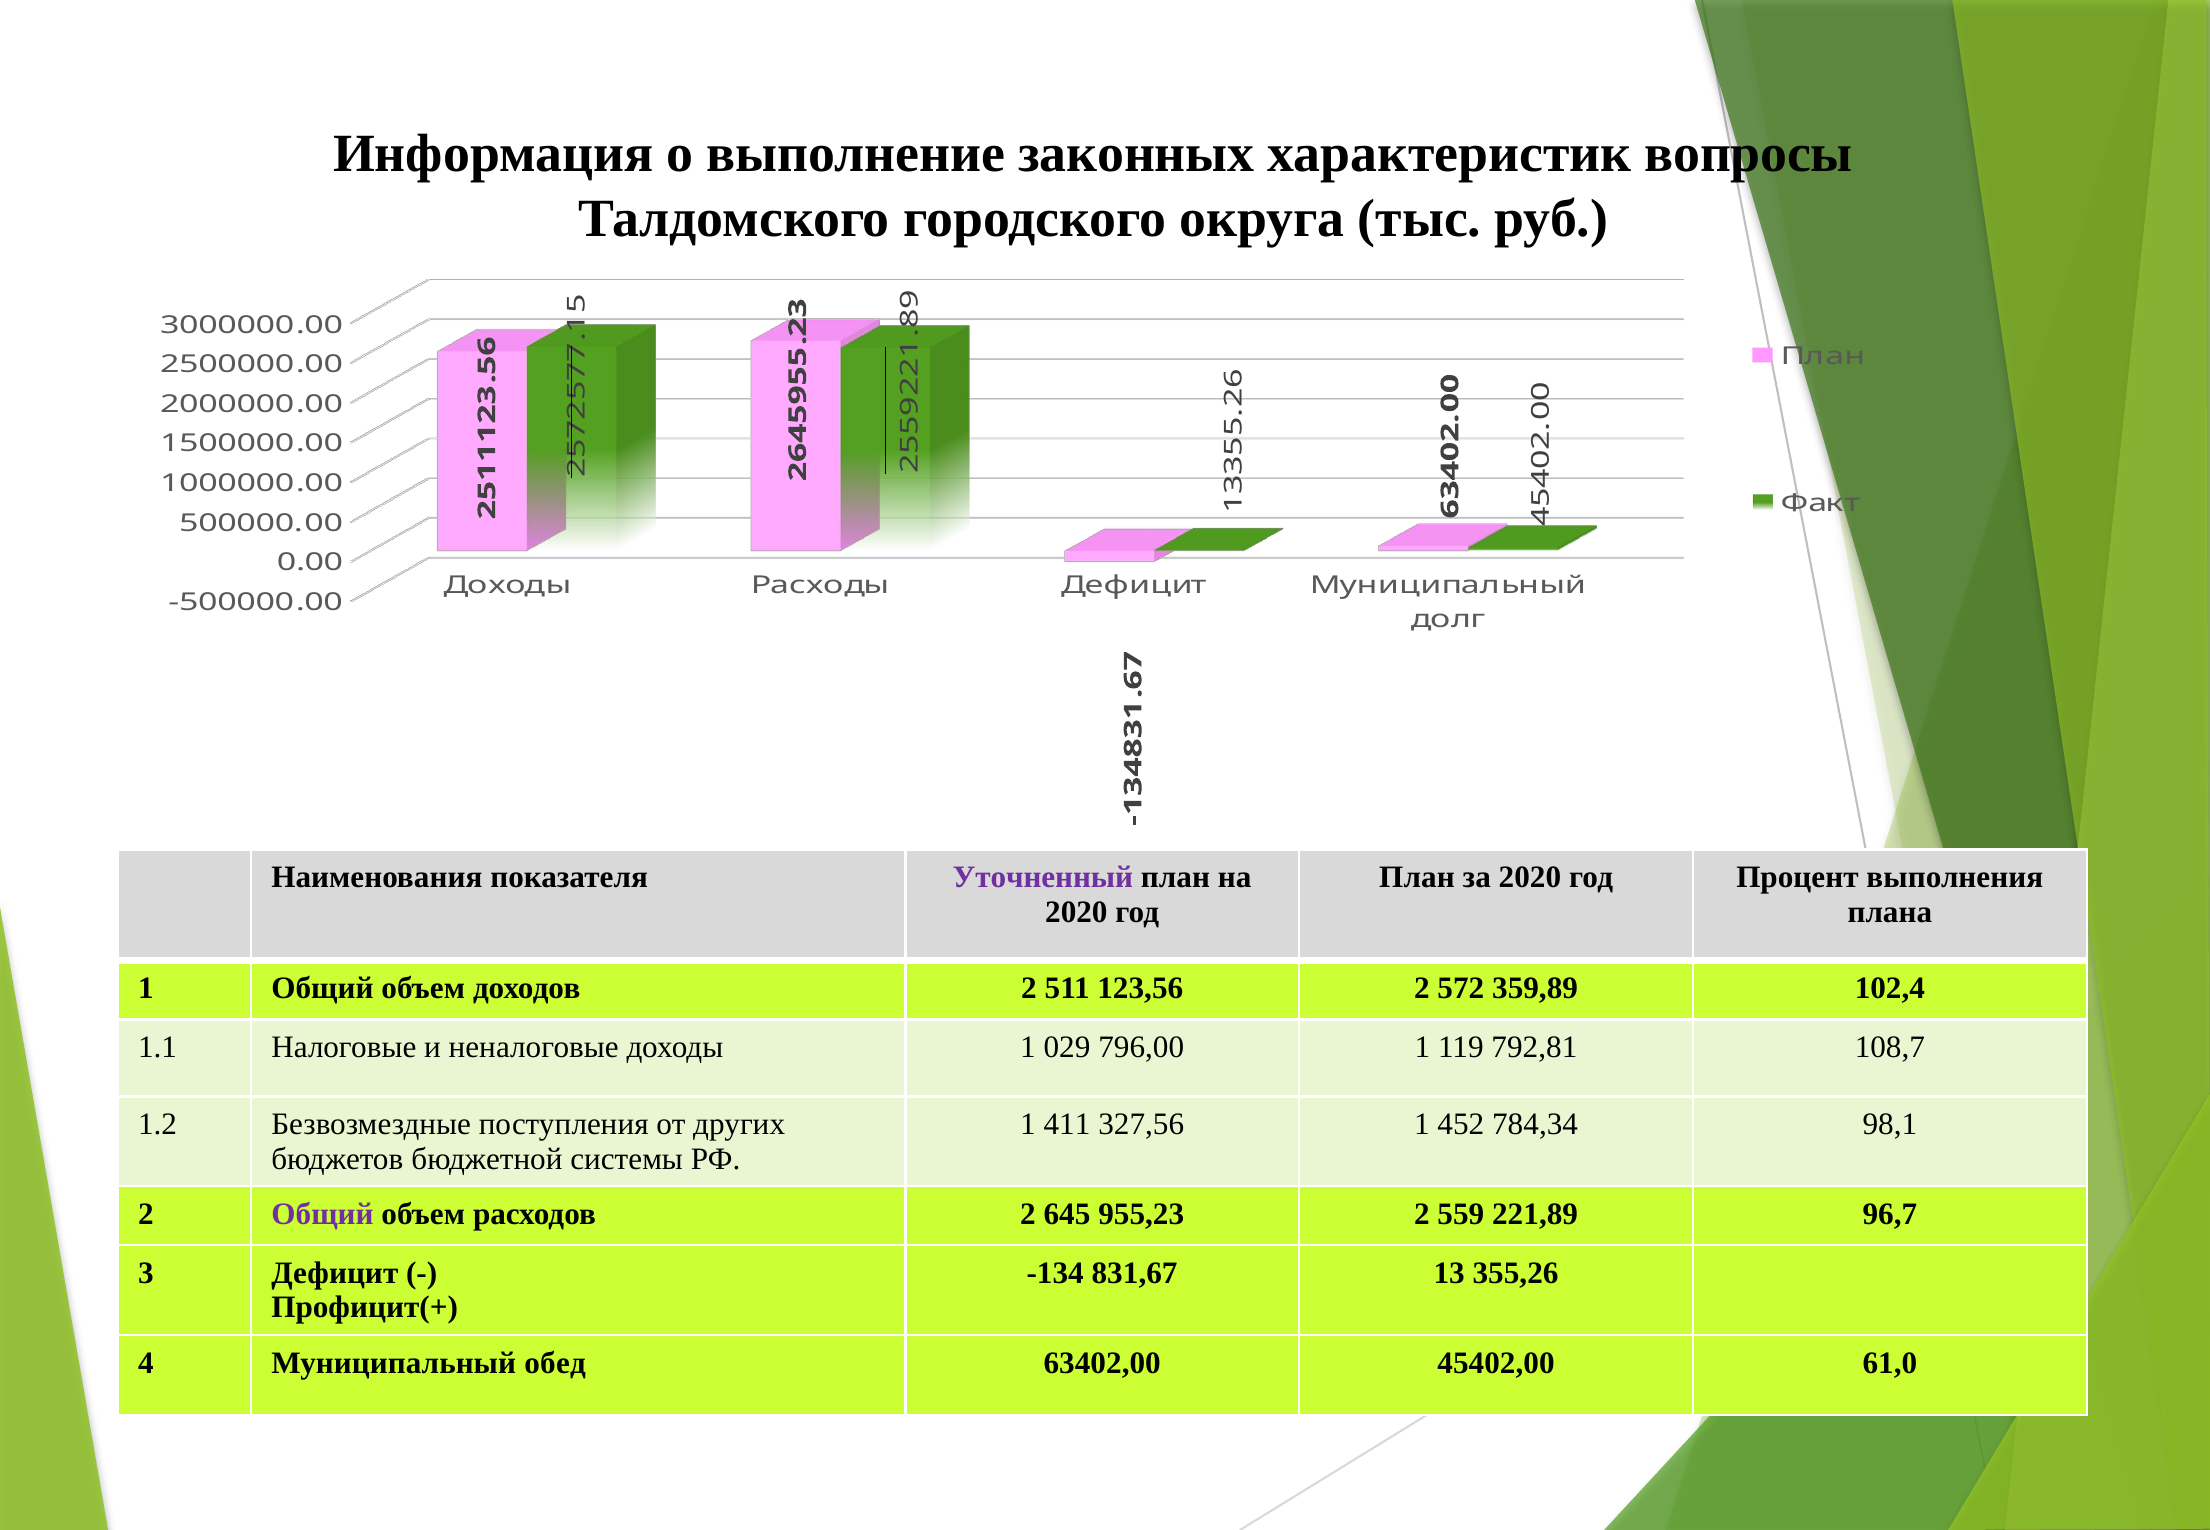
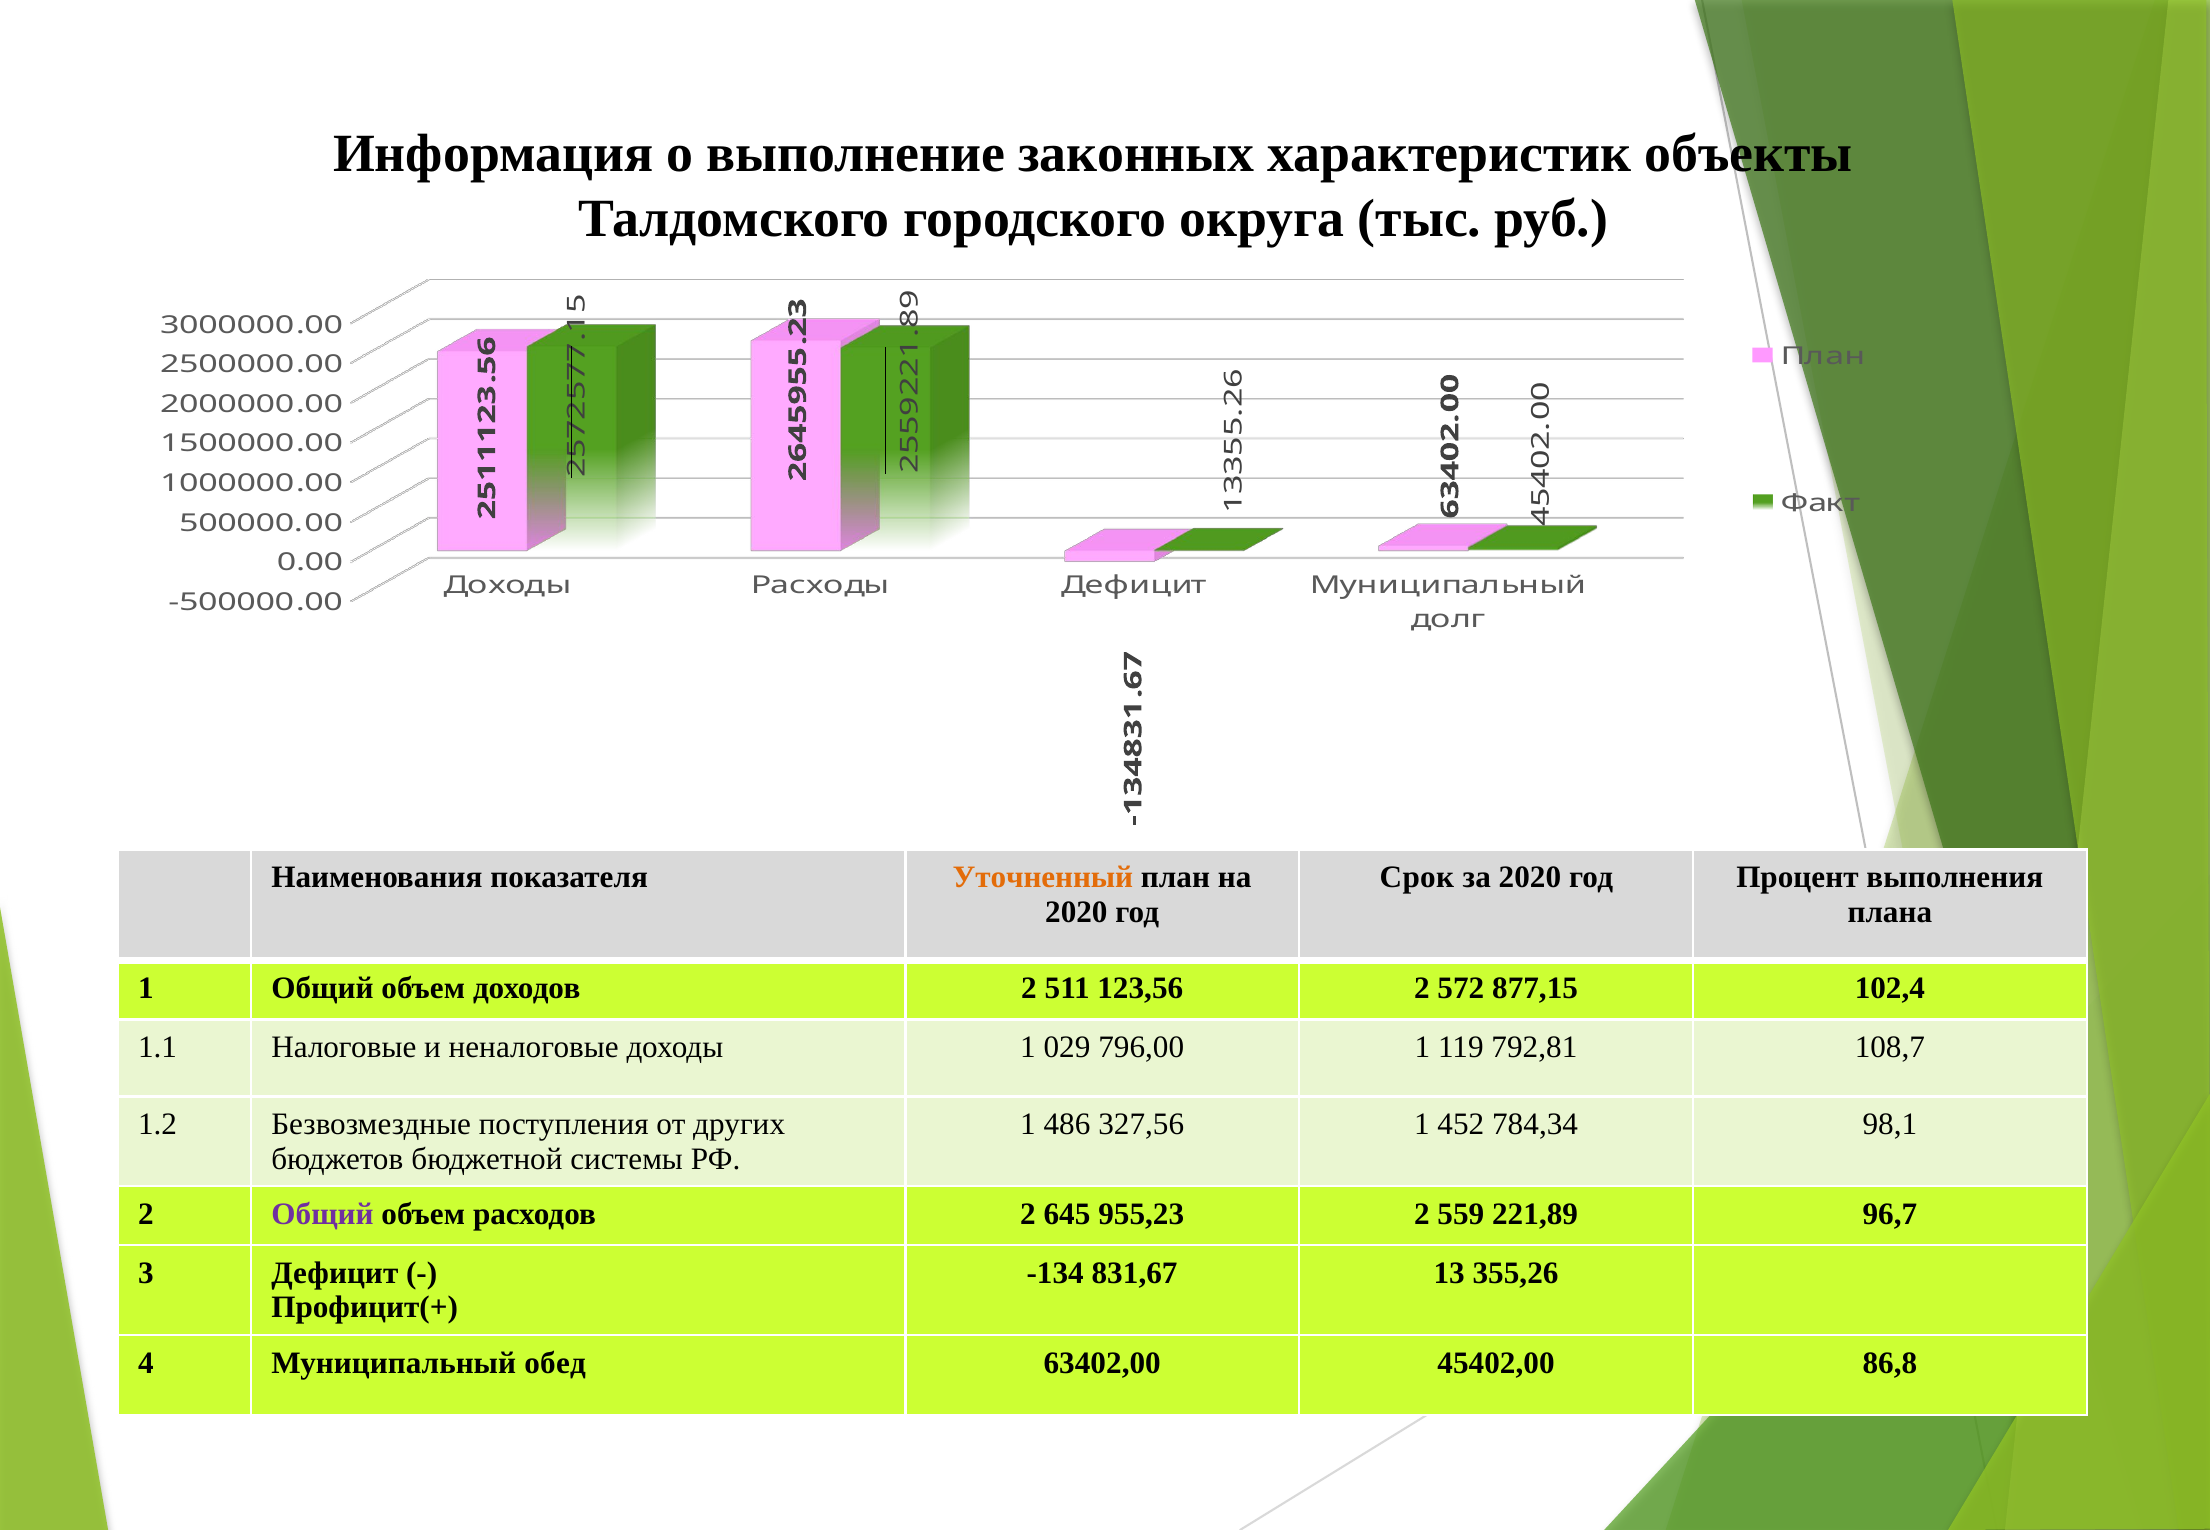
вопросы: вопросы -> объекты
Уточненный colour: purple -> orange
План at (1417, 877): План -> Срок
359,89: 359,89 -> 877,15
411: 411 -> 486
61,0: 61,0 -> 86,8
